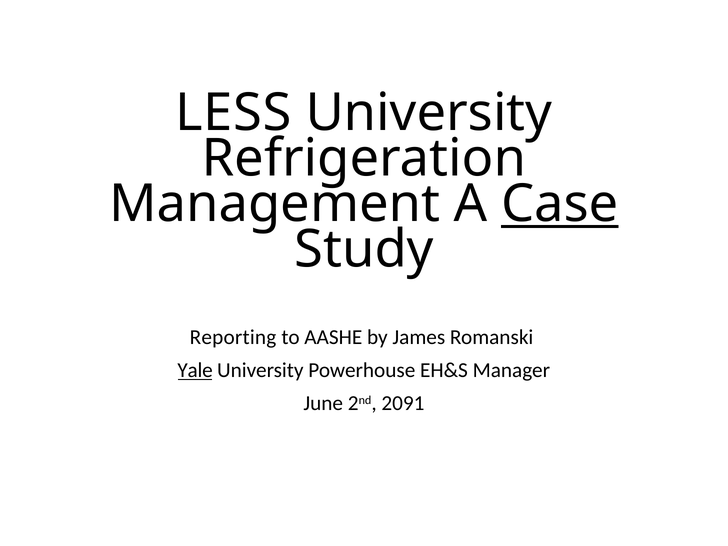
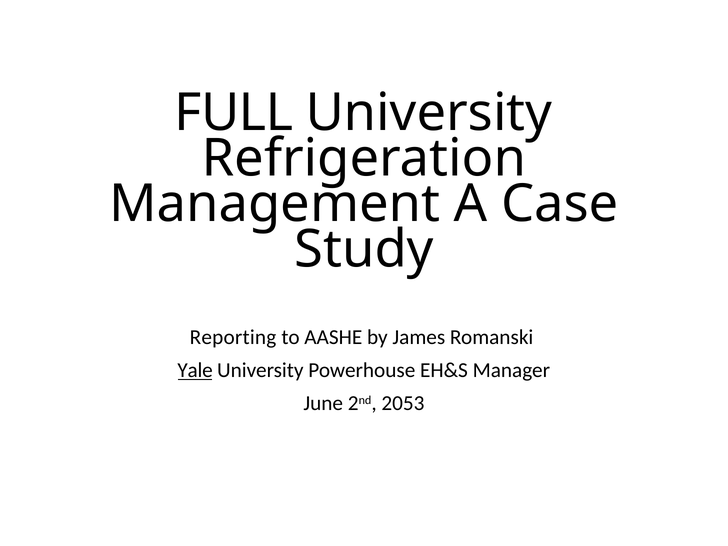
LESS: LESS -> FULL
Case underline: present -> none
2091: 2091 -> 2053
